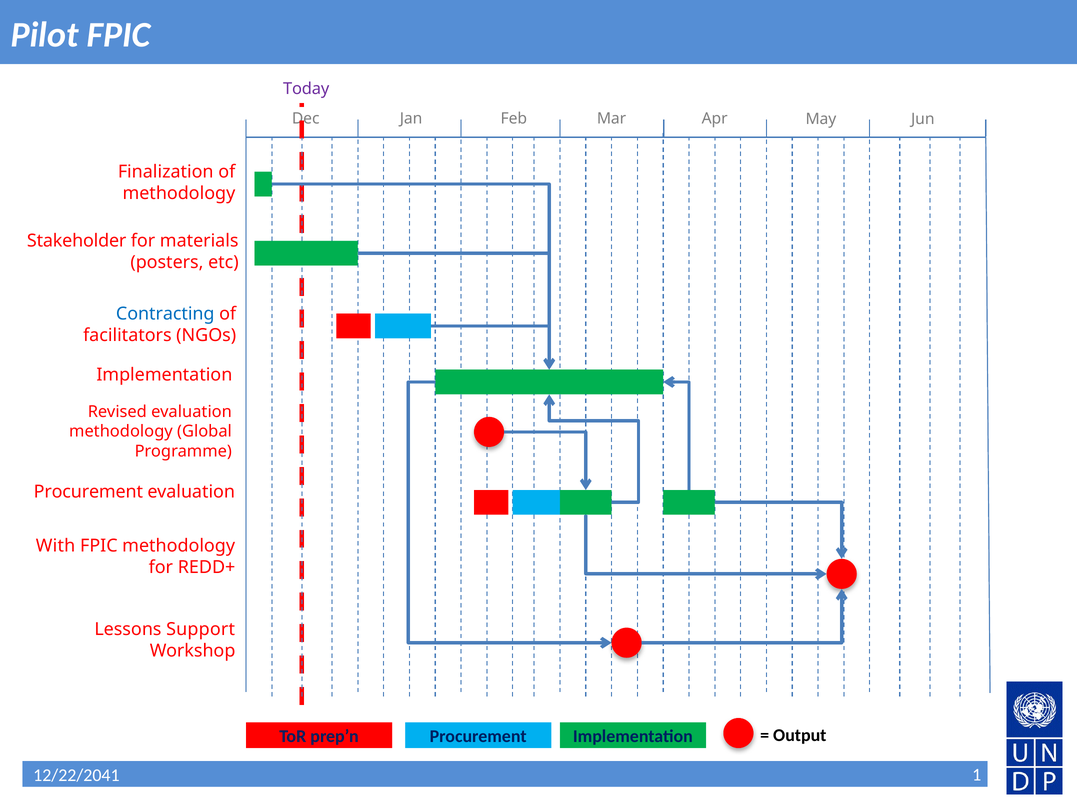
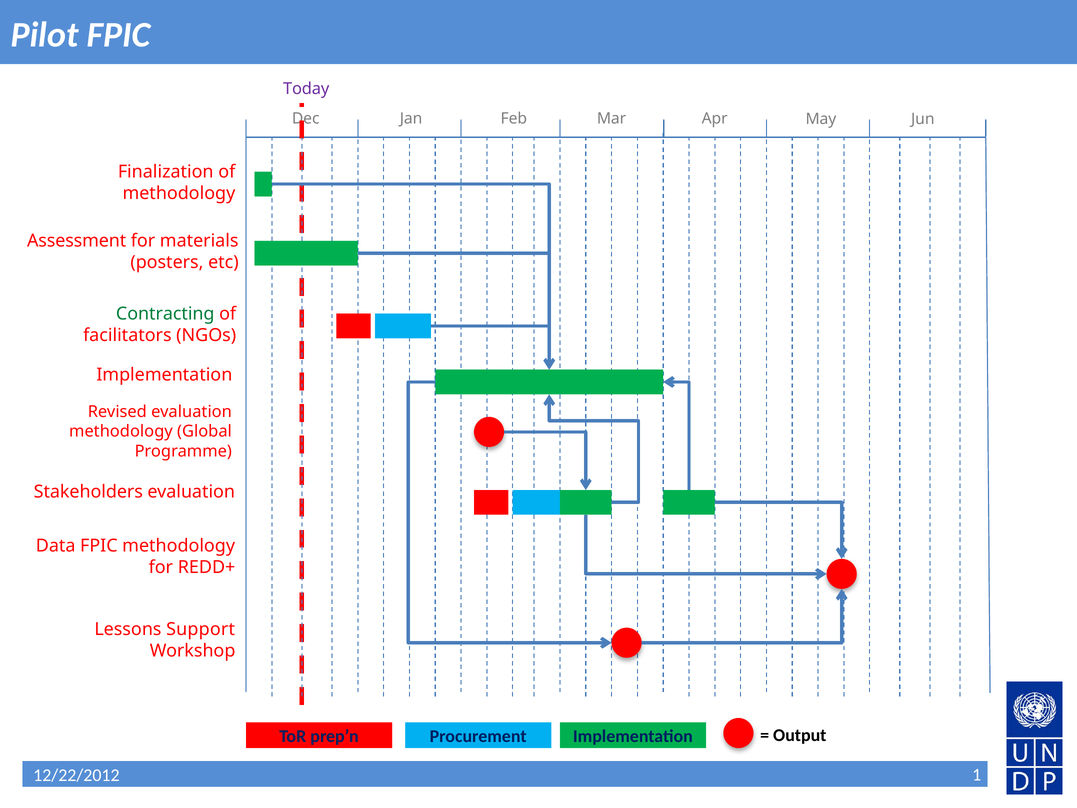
Stakeholder: Stakeholder -> Assessment
Contracting colour: blue -> green
Procurement at (88, 491): Procurement -> Stakeholders
With: With -> Data
12/22/2041: 12/22/2041 -> 12/22/2012
